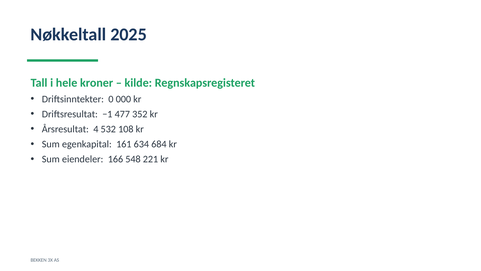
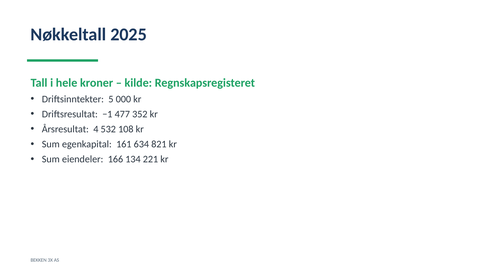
0: 0 -> 5
684: 684 -> 821
548: 548 -> 134
